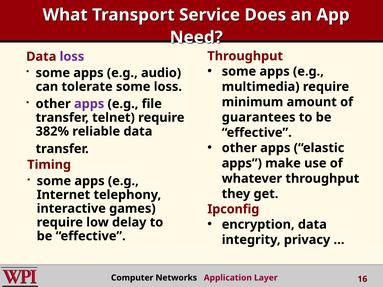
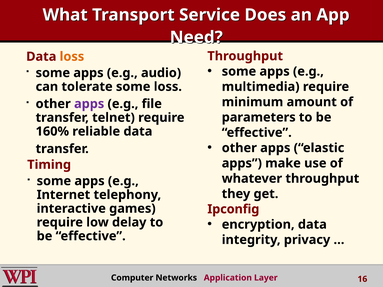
loss at (72, 57) colour: purple -> orange
guarantees: guarantees -> parameters
382%: 382% -> 160%
